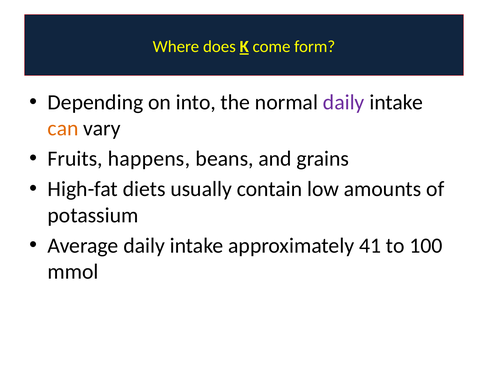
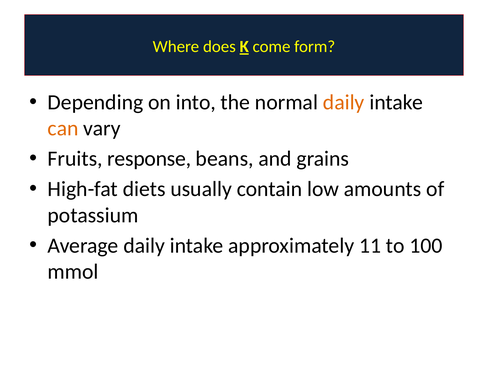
daily at (344, 102) colour: purple -> orange
happens: happens -> response
41: 41 -> 11
